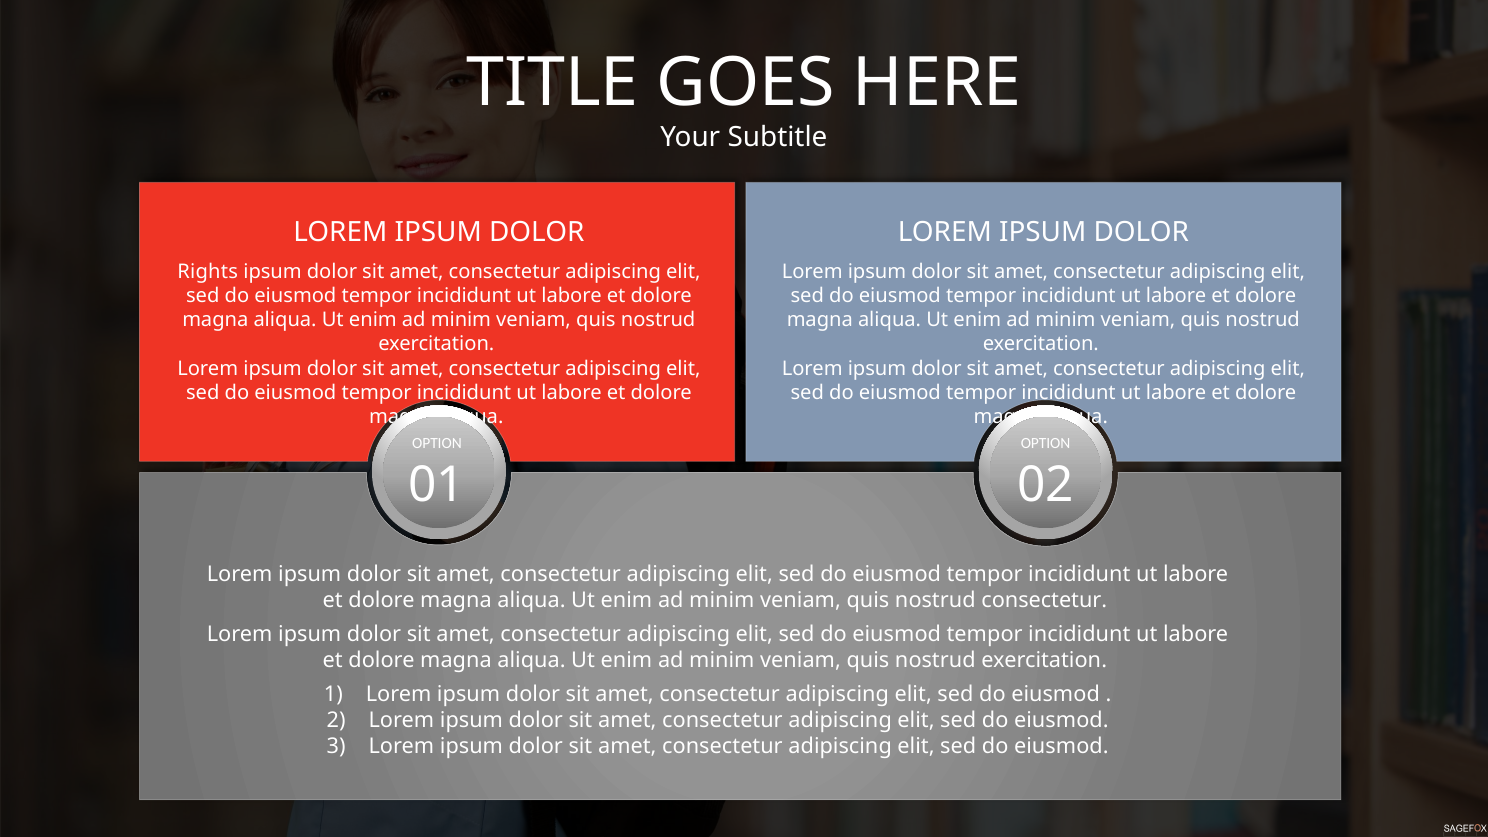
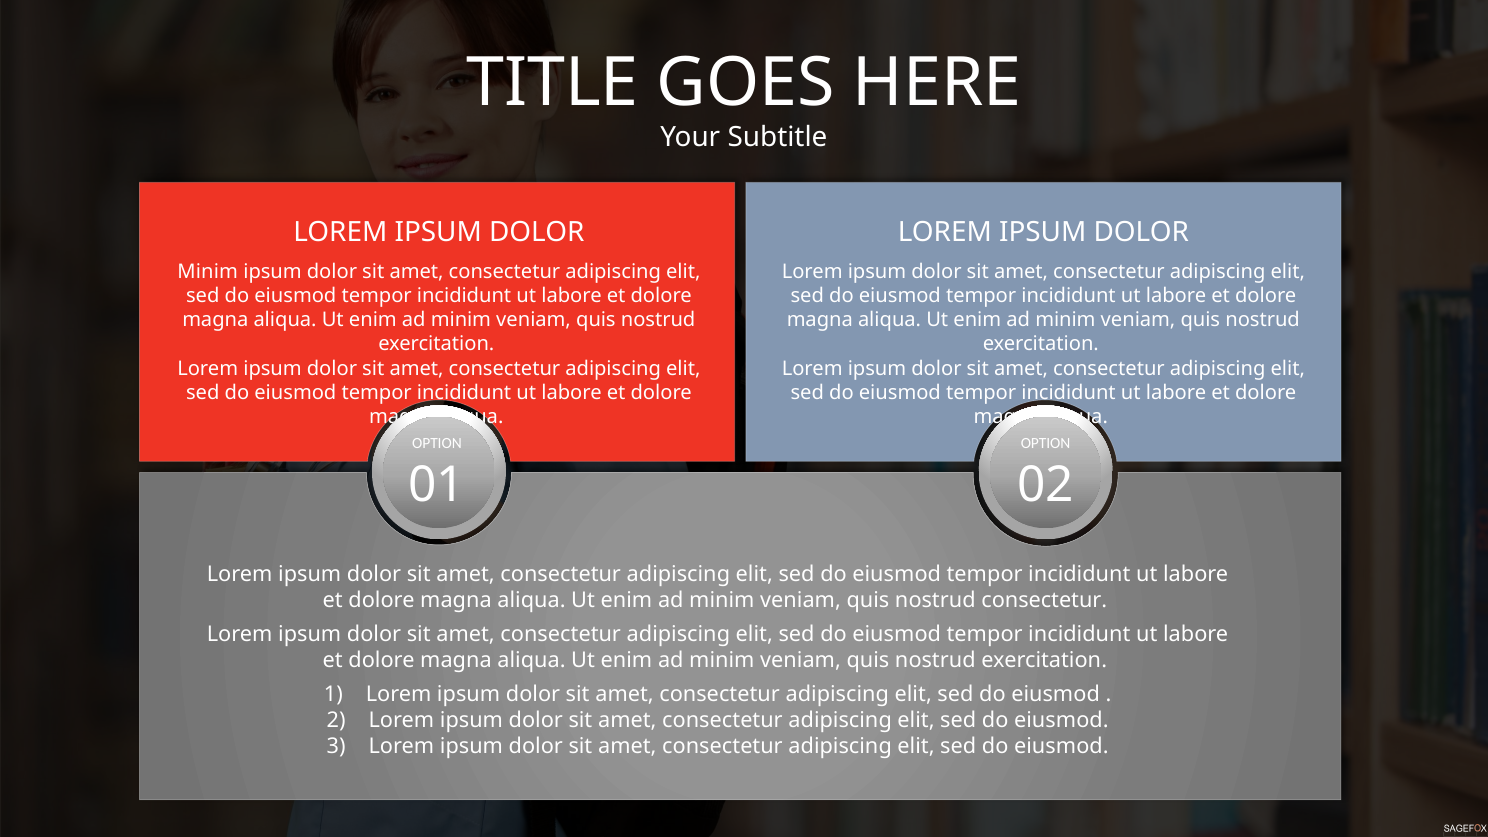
Rights at (208, 272): Rights -> Minim
